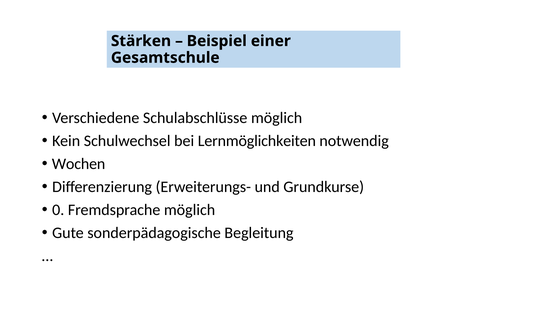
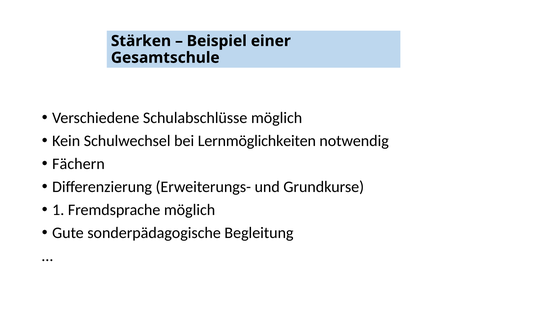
Wochen: Wochen -> Fächern
0: 0 -> 1
